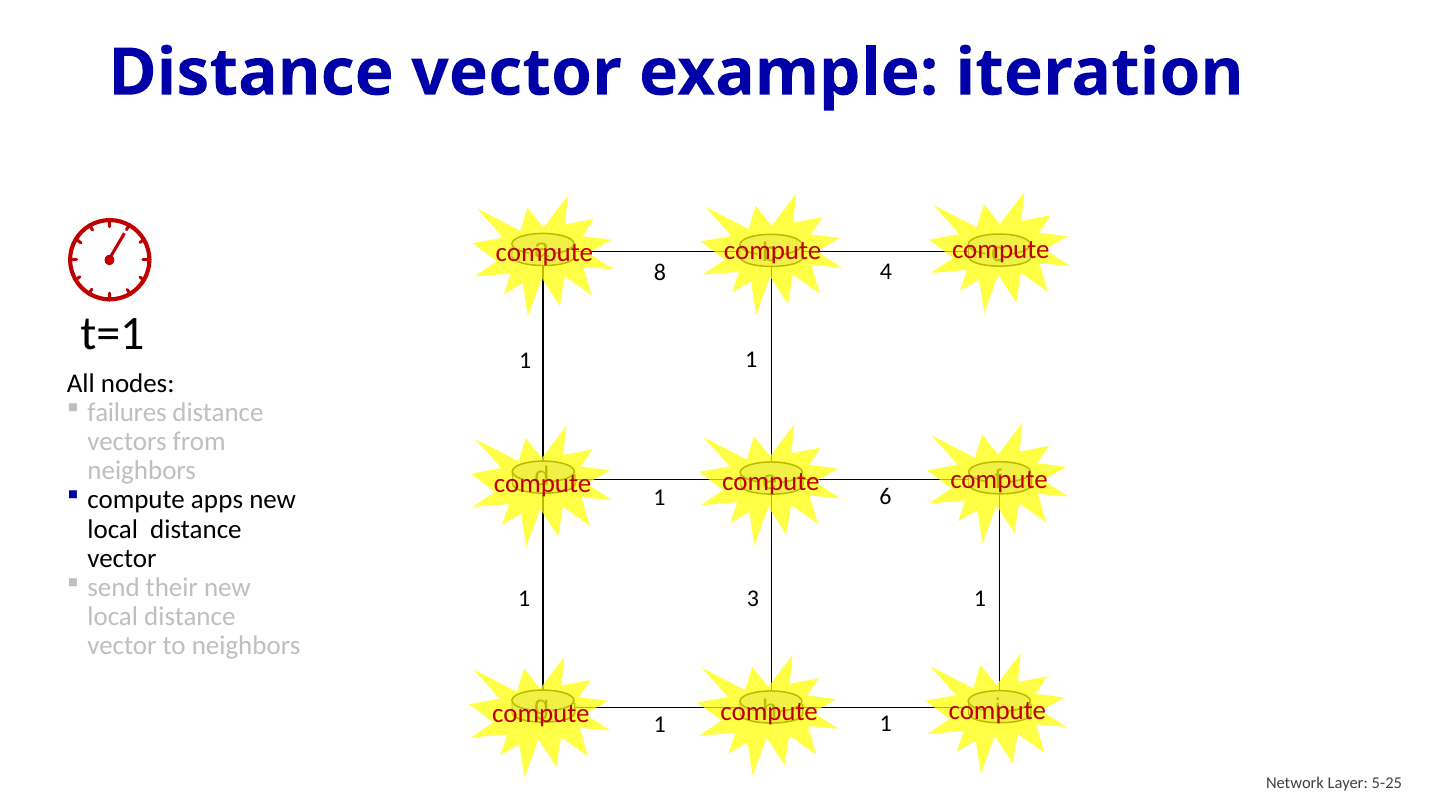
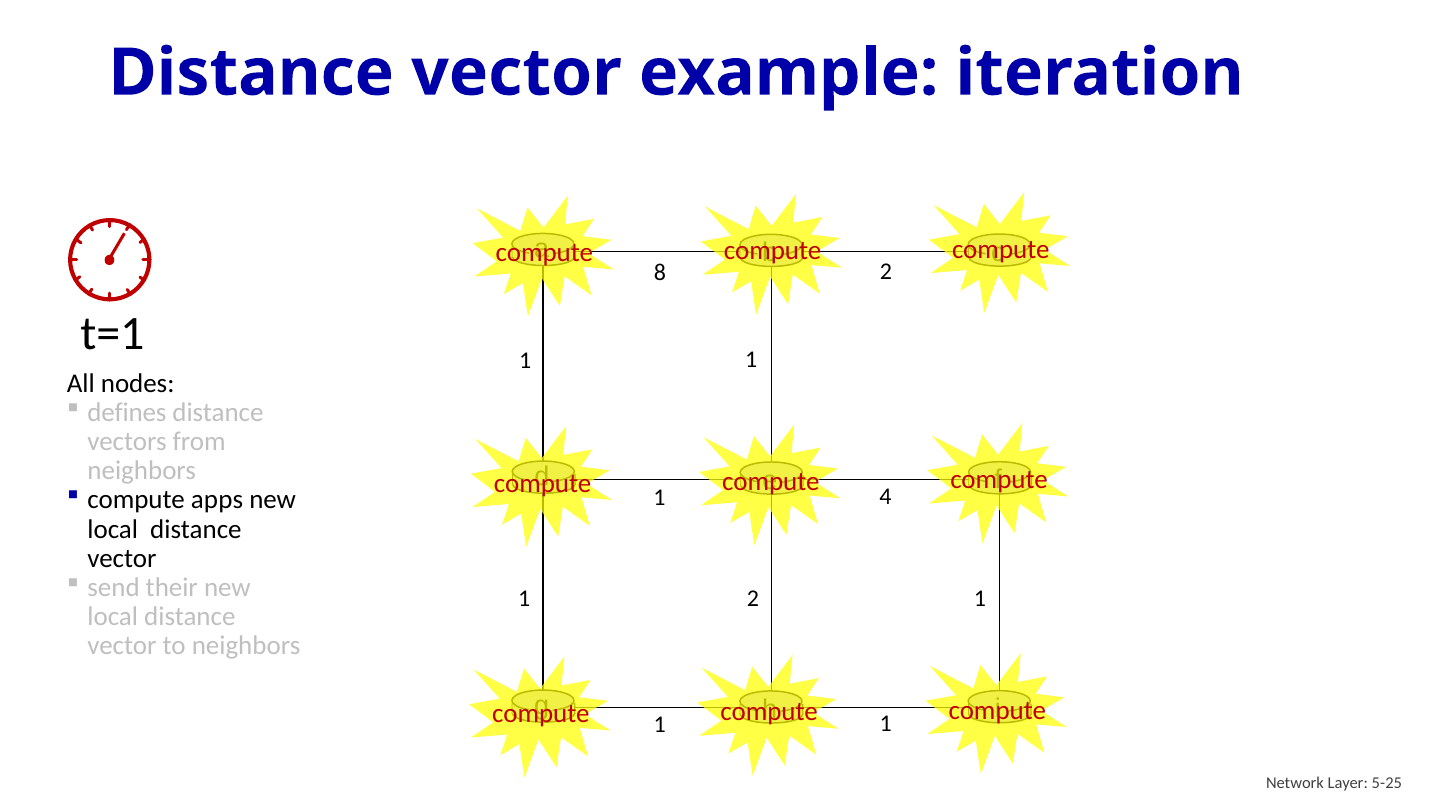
8 4: 4 -> 2
failures: failures -> defines
6: 6 -> 4
1 3: 3 -> 2
